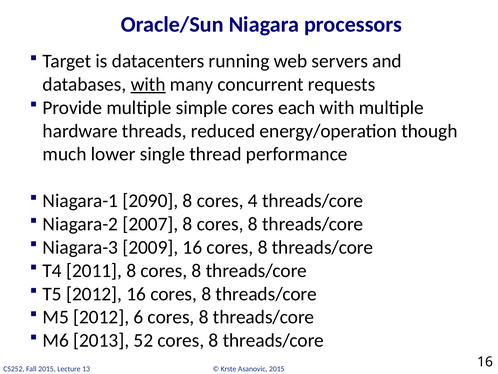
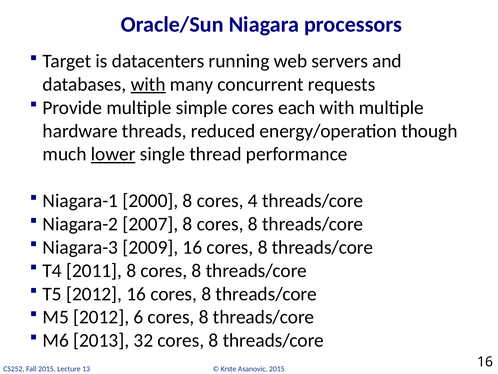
lower underline: none -> present
2090: 2090 -> 2000
52: 52 -> 32
